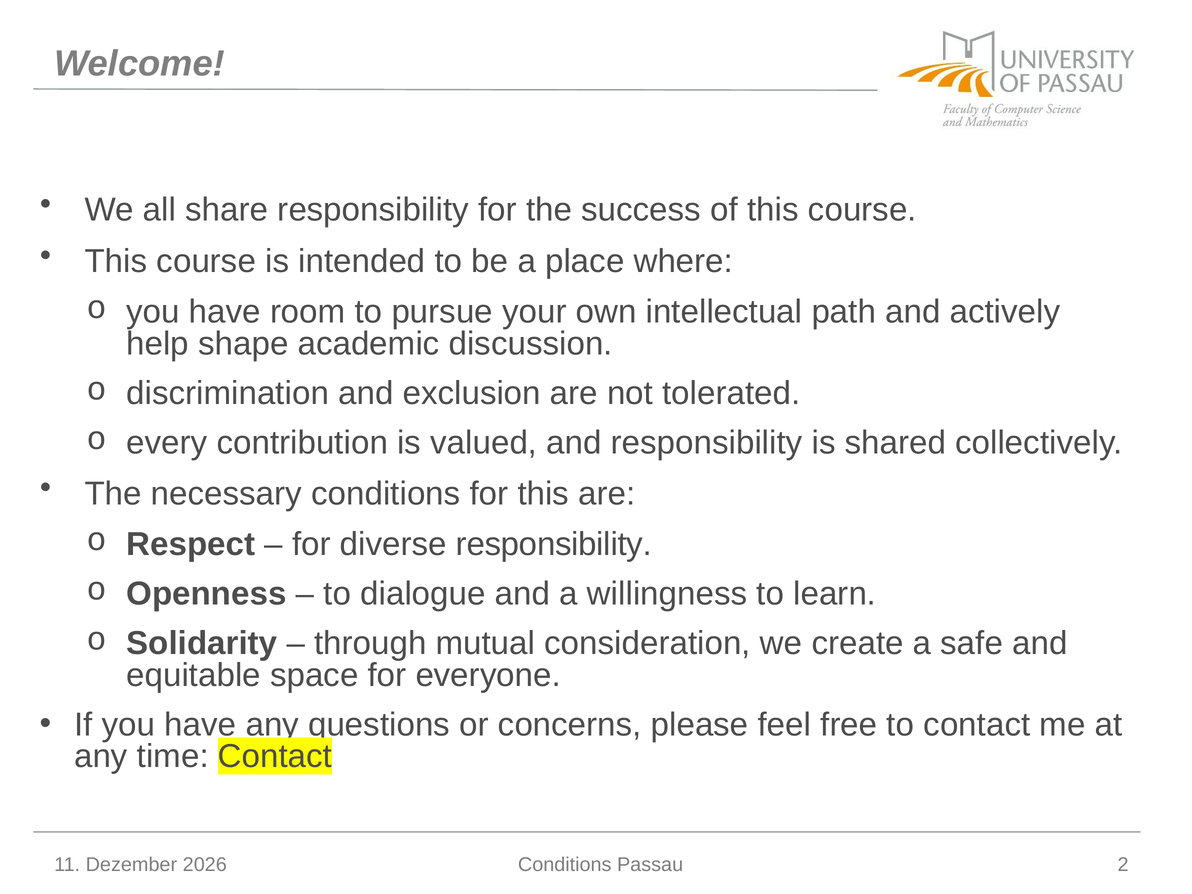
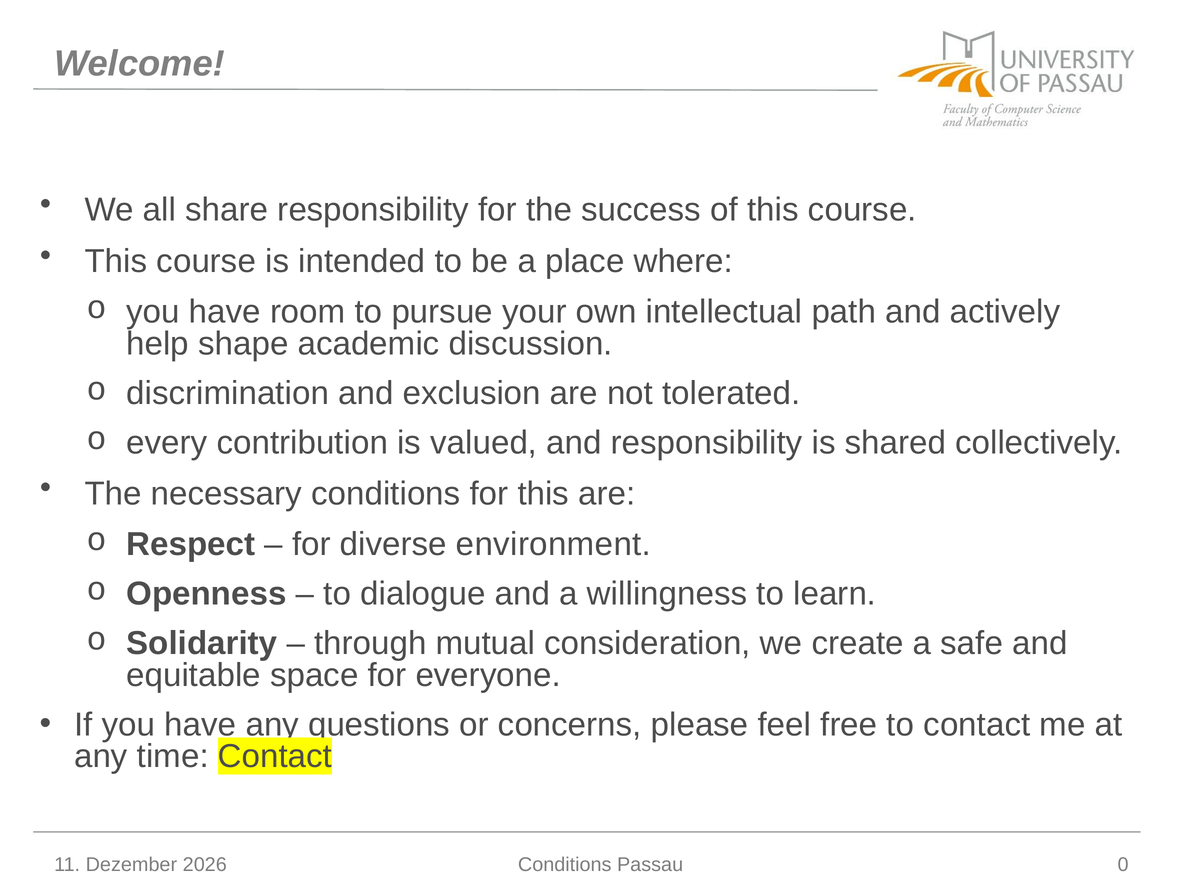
diverse responsibility: responsibility -> environment
2: 2 -> 0
